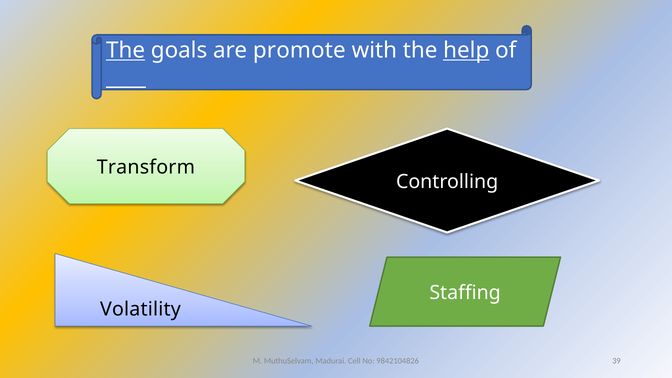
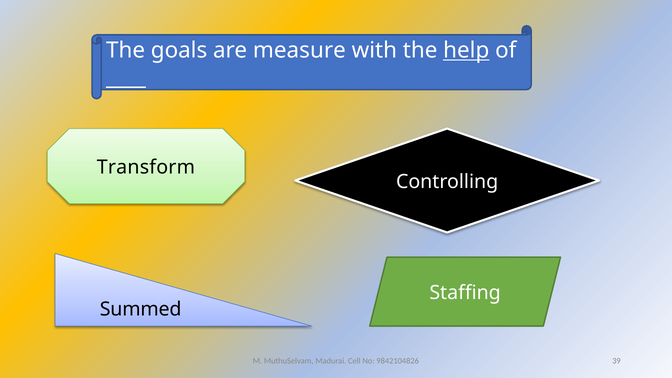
The at (126, 50) underline: present -> none
promote: promote -> measure
Volatility: Volatility -> Summed
